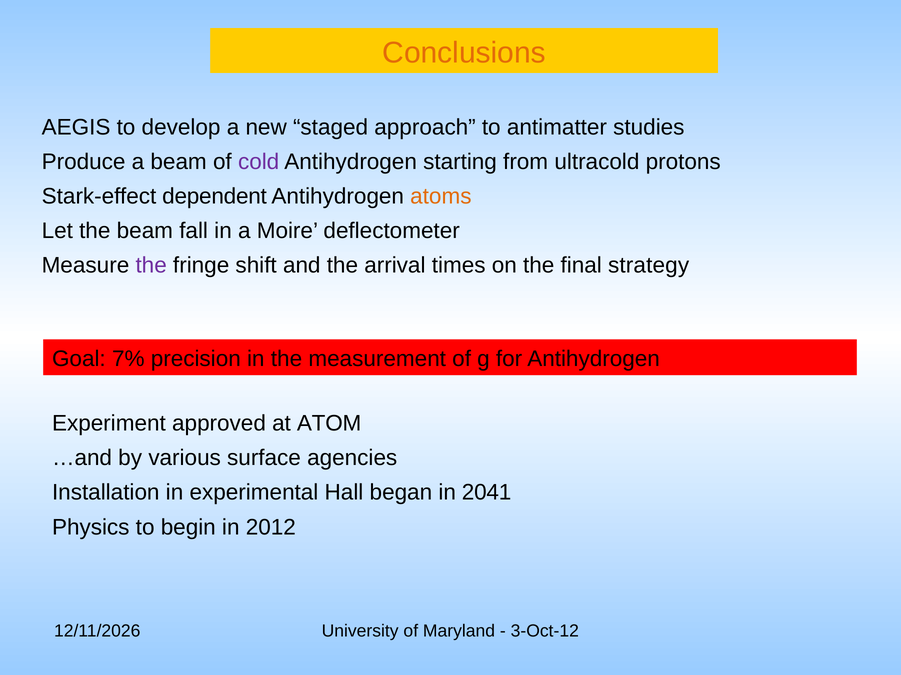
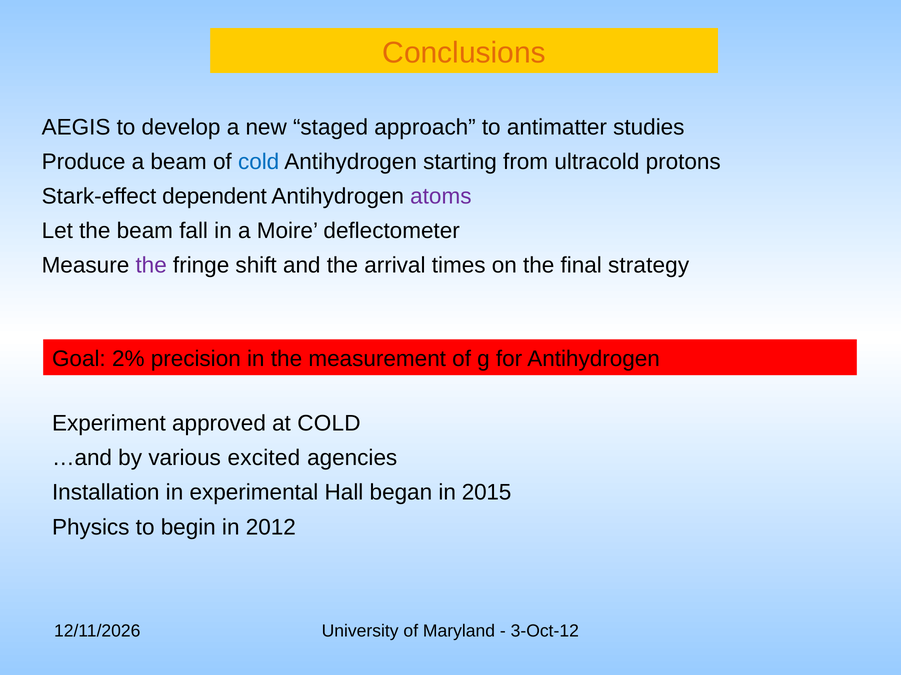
cold at (259, 162) colour: purple -> blue
atoms colour: orange -> purple
7%: 7% -> 2%
at ATOM: ATOM -> COLD
surface: surface -> excited
2041: 2041 -> 2015
